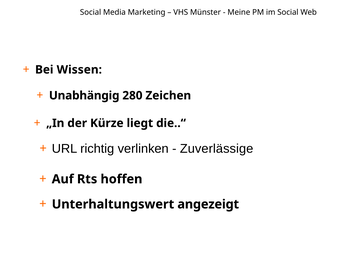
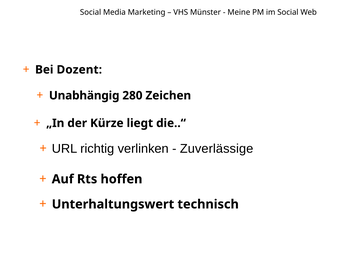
Wissen: Wissen -> Dozent
angezeigt: angezeigt -> technisch
